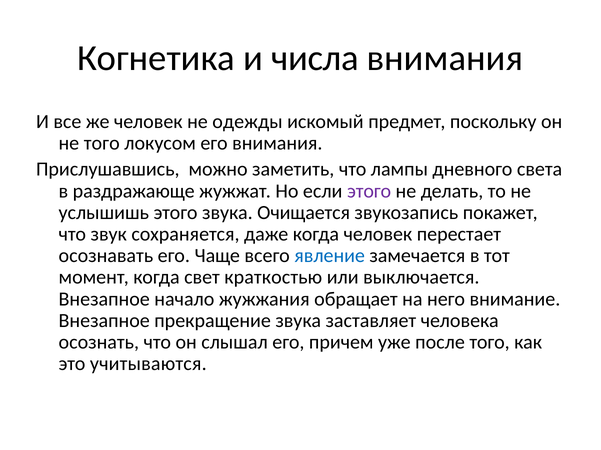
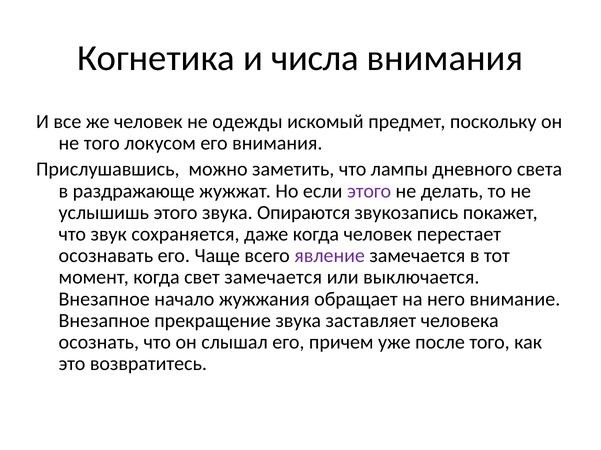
Очищается: Очищается -> Опираются
явление colour: blue -> purple
свет краткостью: краткостью -> замечается
учитываются: учитываются -> возвратитесь
